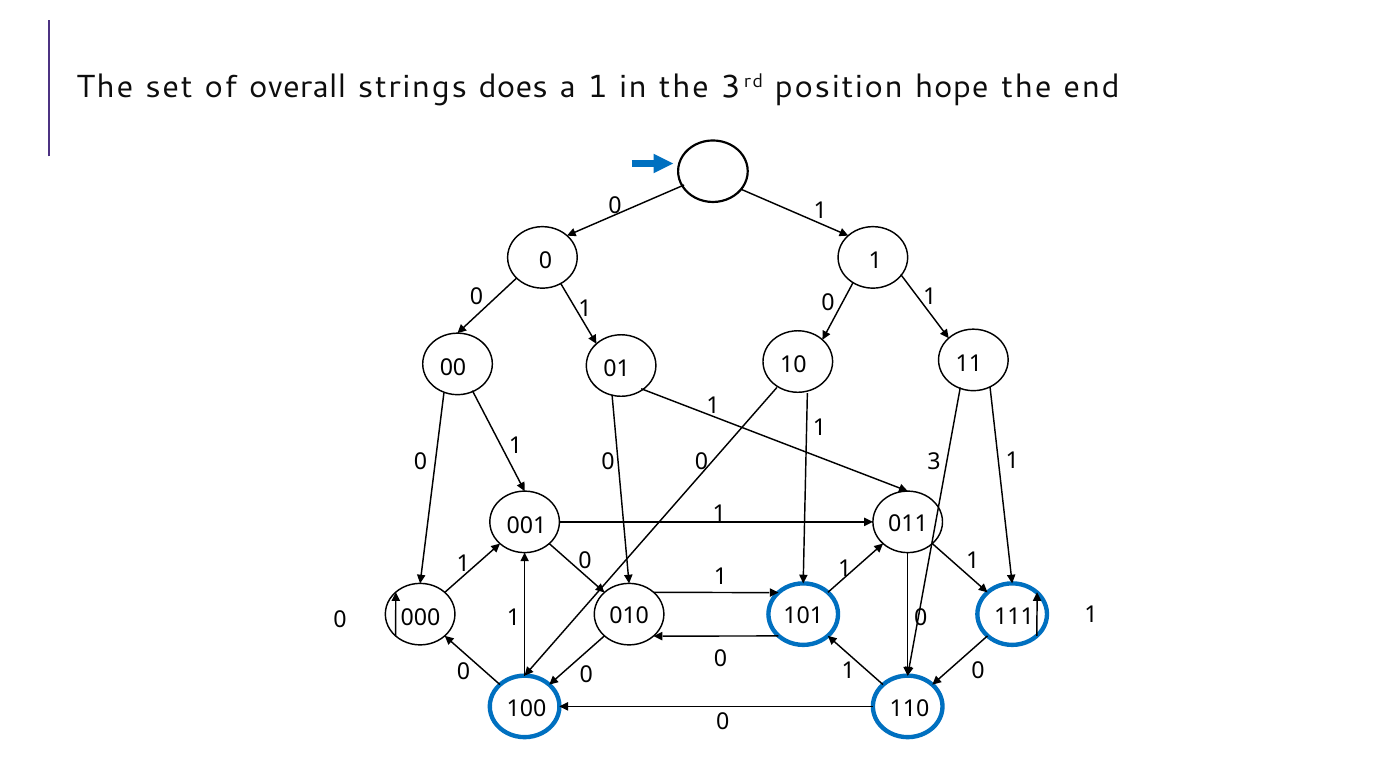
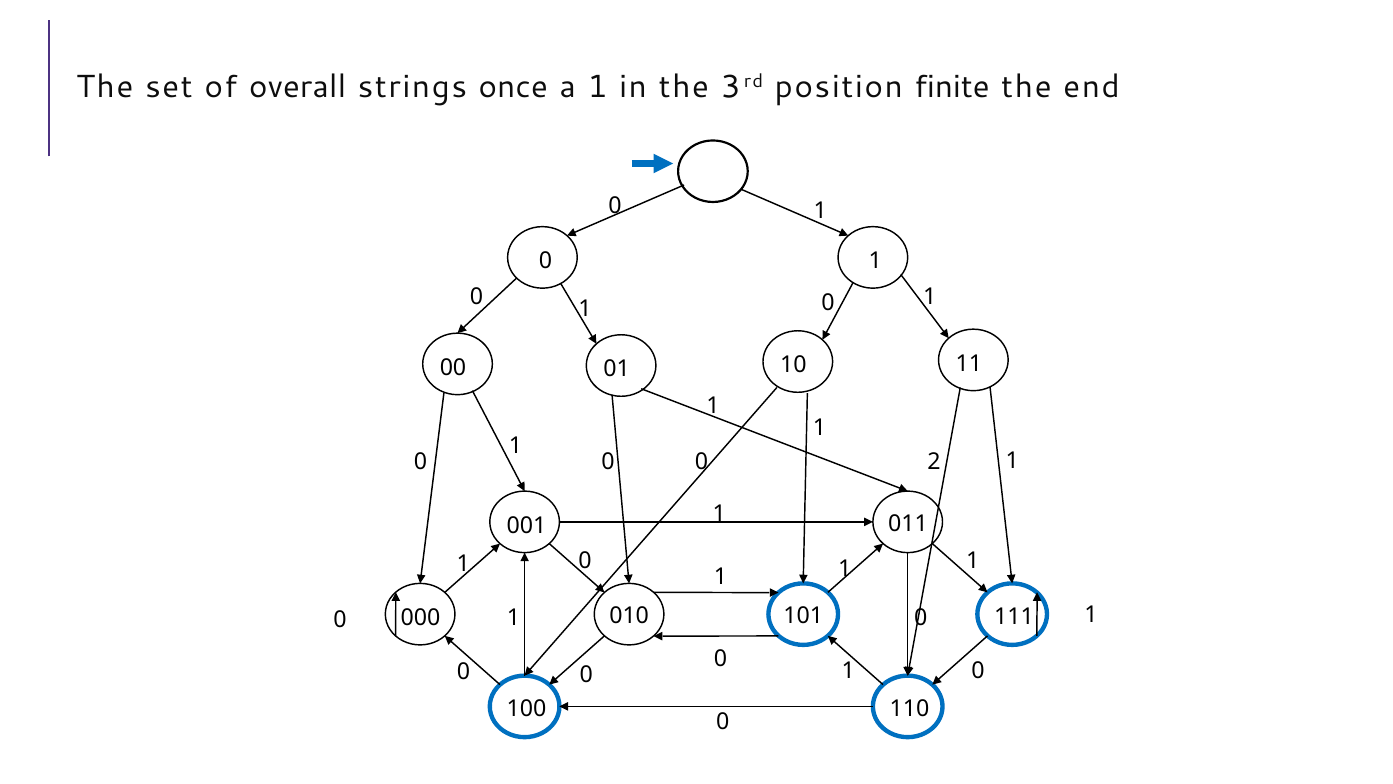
does: does -> once
hope: hope -> finite
3: 3 -> 2
